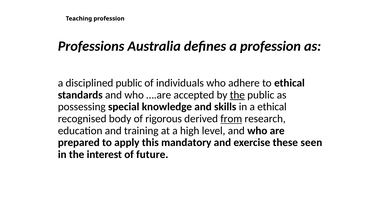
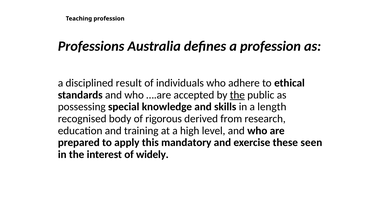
disciplined public: public -> result
a ethical: ethical -> length
from underline: present -> none
future: future -> widely
